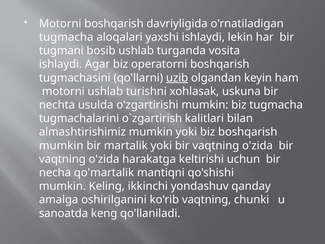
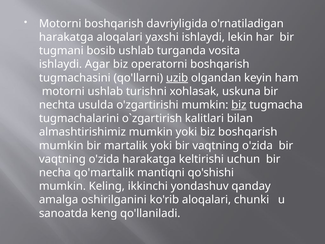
tugmacha at (66, 37): tugmacha -> harakatga
biz at (239, 105) underline: none -> present
ko'rib vaqtning: vaqtning -> aloqalari
